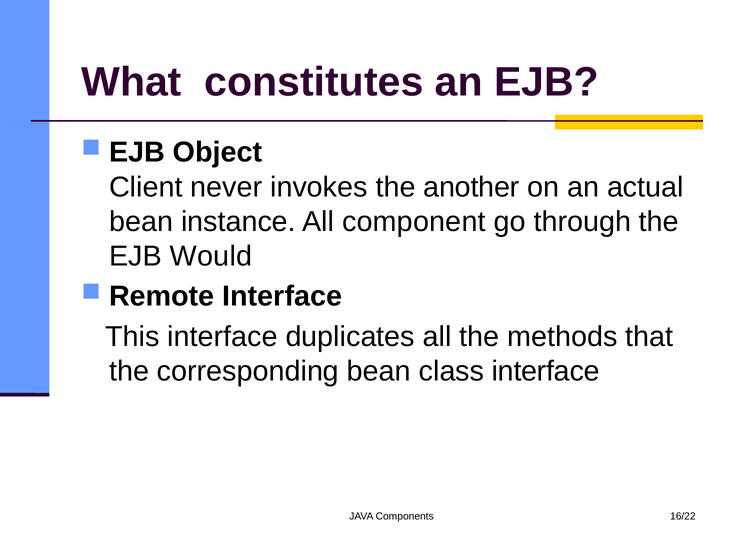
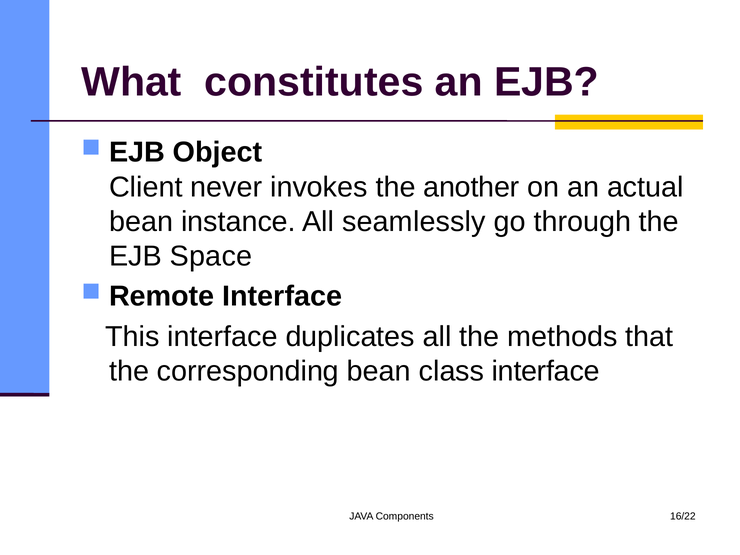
component: component -> seamlessly
Would: Would -> Space
